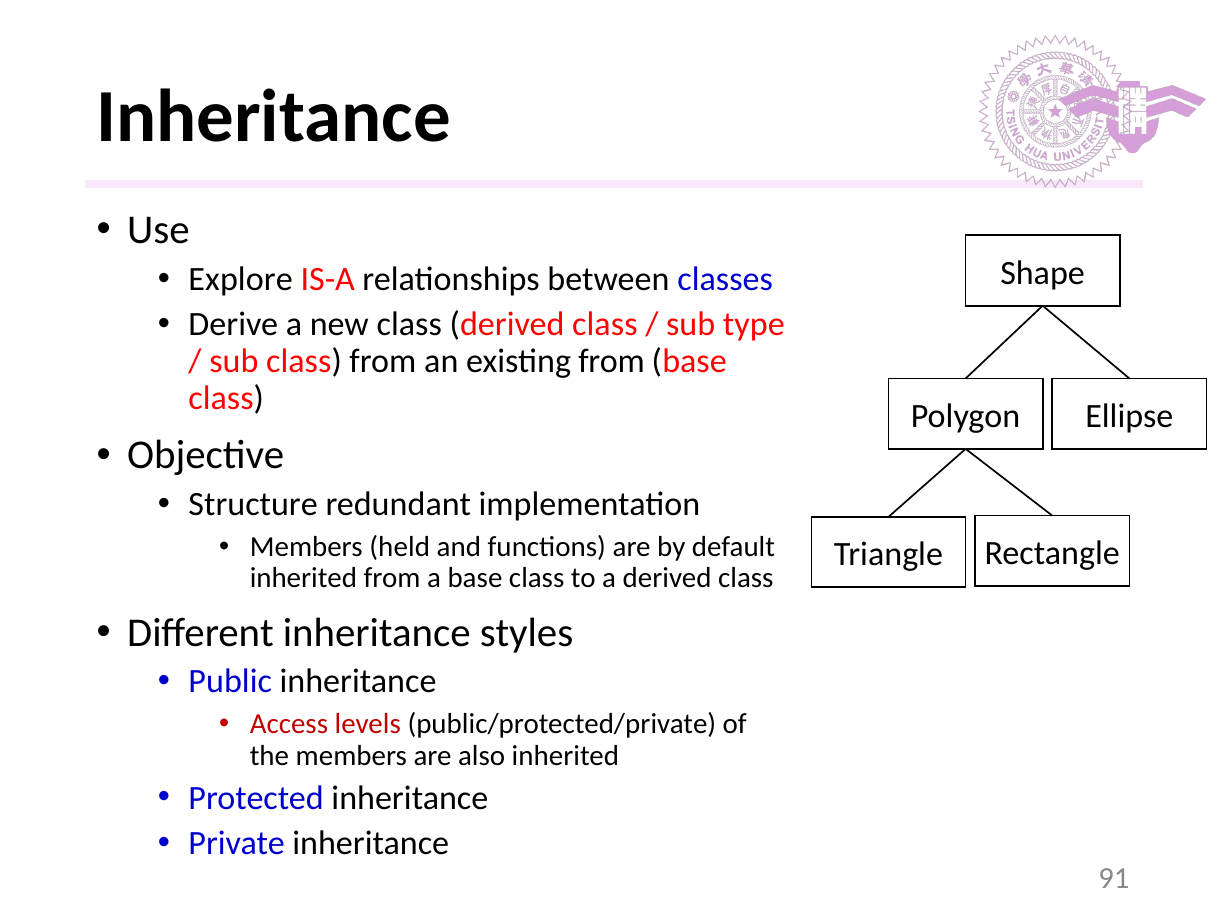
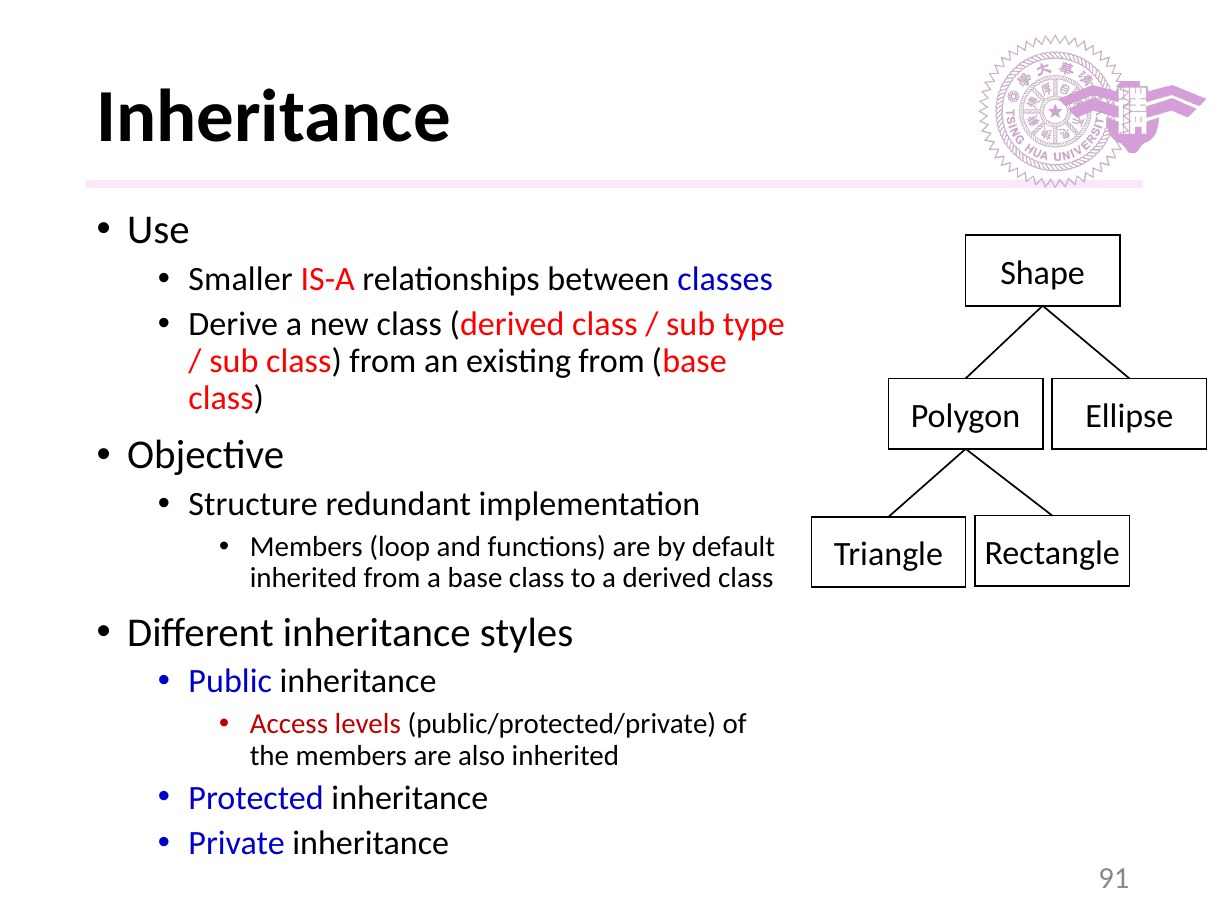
Explore: Explore -> Smaller
held: held -> loop
